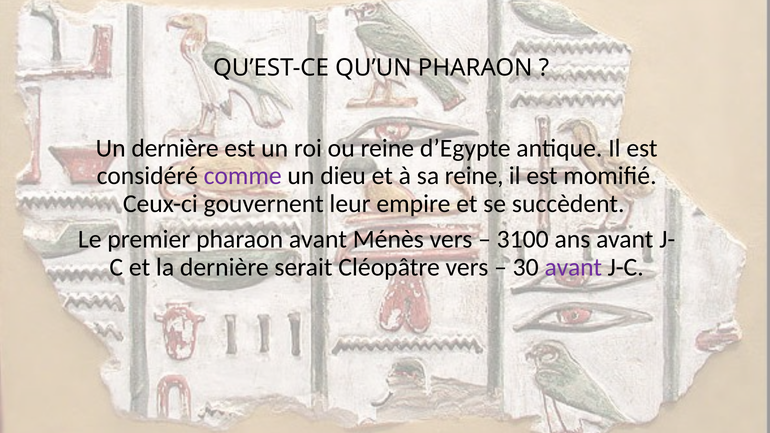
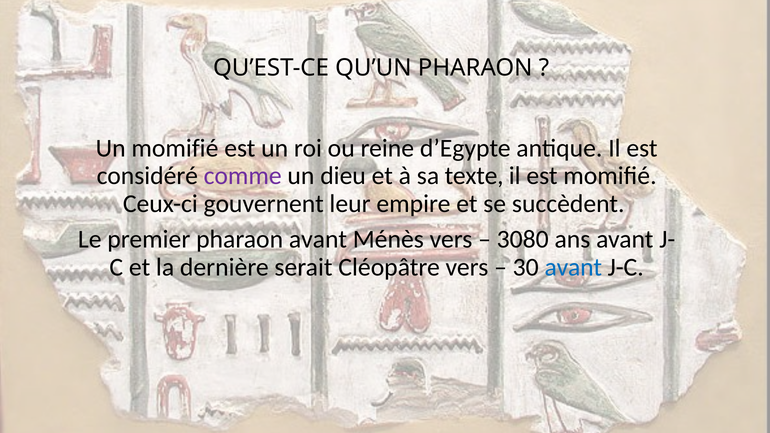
Un dernière: dernière -> momifié
sa reine: reine -> texte
3100: 3100 -> 3080
avant at (573, 267) colour: purple -> blue
